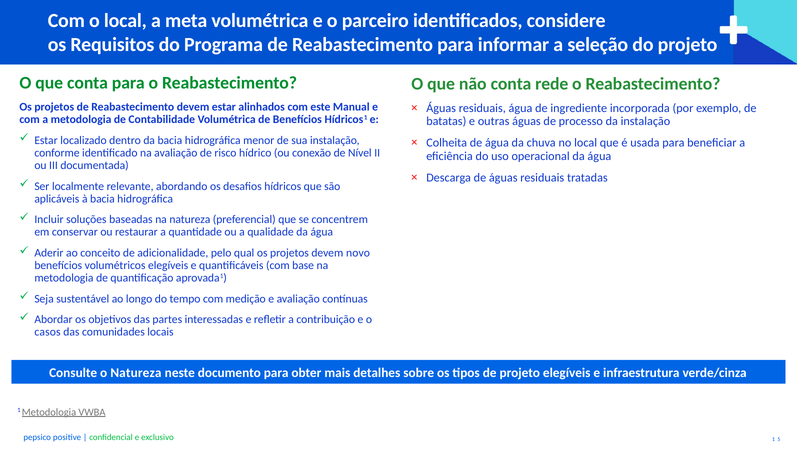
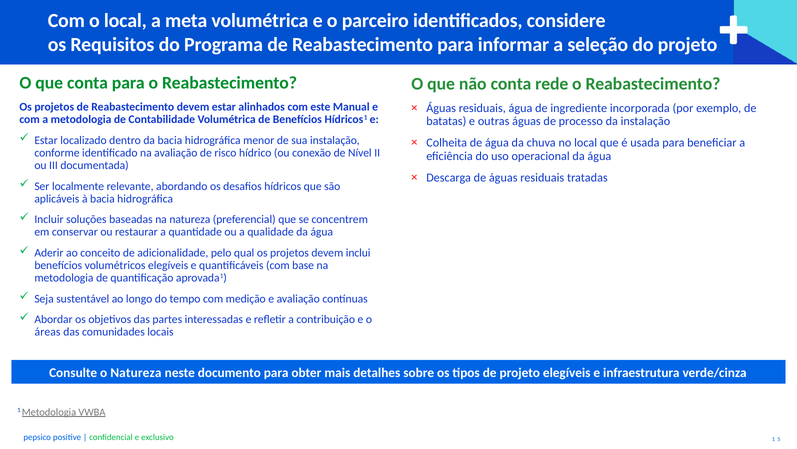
novo: novo -> inclui
casos: casos -> áreas
